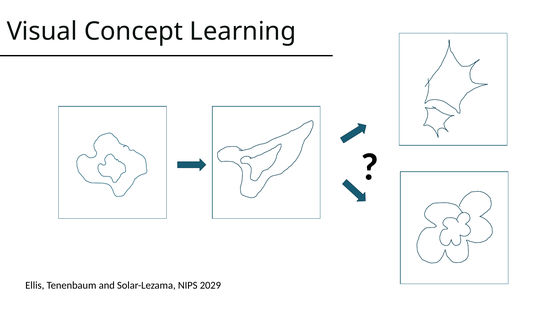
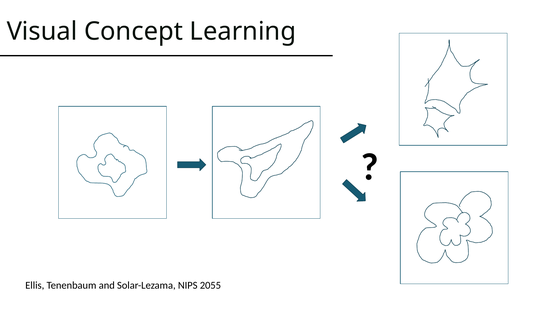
2029: 2029 -> 2055
